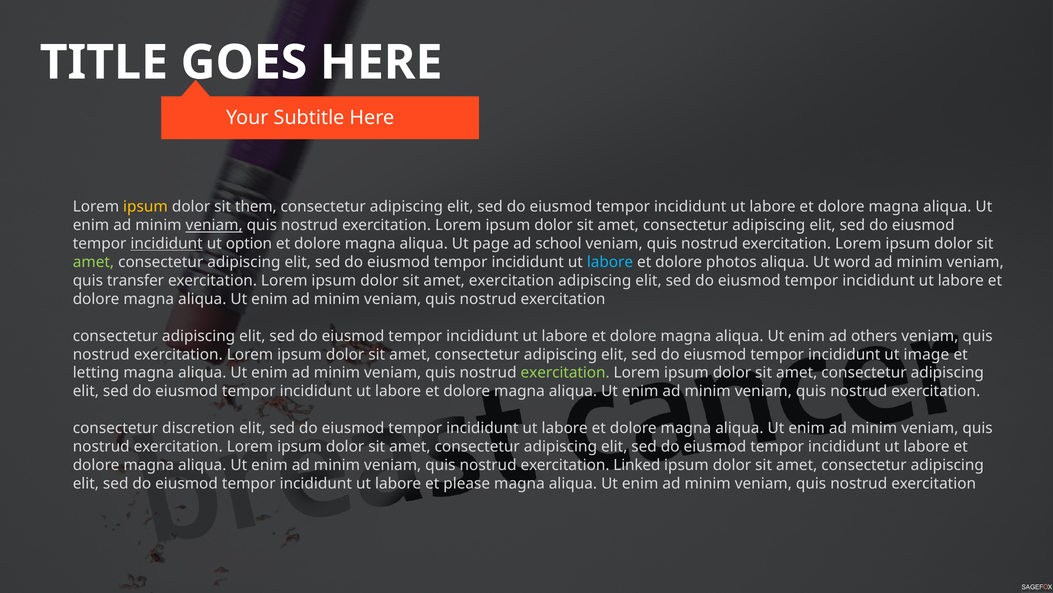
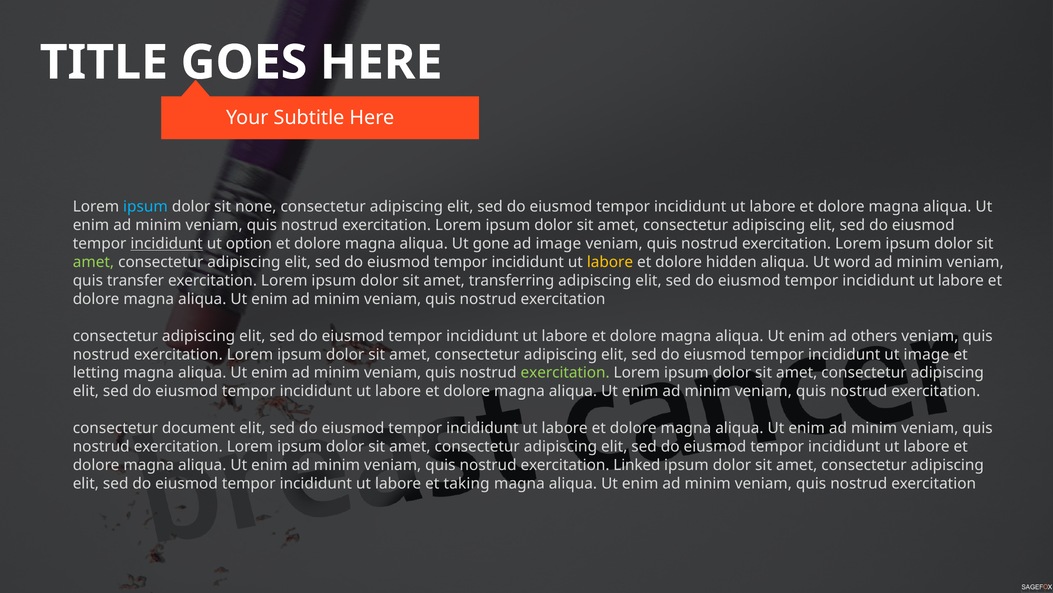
ipsum at (145, 207) colour: yellow -> light blue
them: them -> none
veniam at (214, 225) underline: present -> none
page: page -> gone
ad school: school -> image
labore at (610, 262) colour: light blue -> yellow
photos: photos -> hidden
amet exercitation: exercitation -> transferring
discretion: discretion -> document
please: please -> taking
